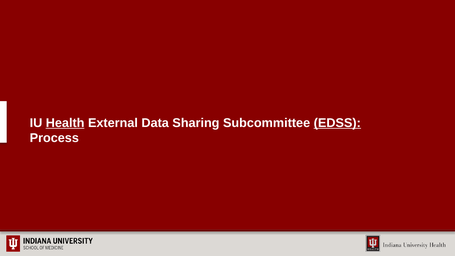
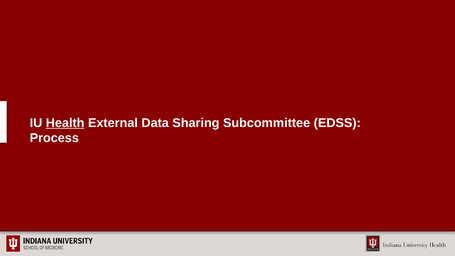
EDSS underline: present -> none
